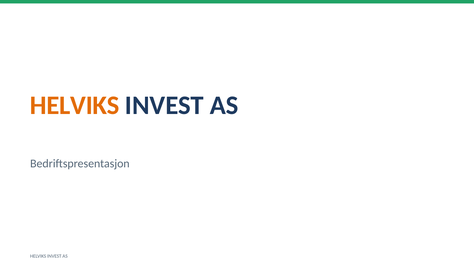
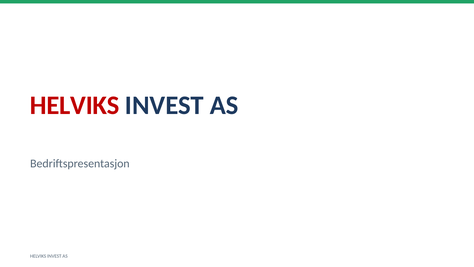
HELVIKS at (75, 105) colour: orange -> red
